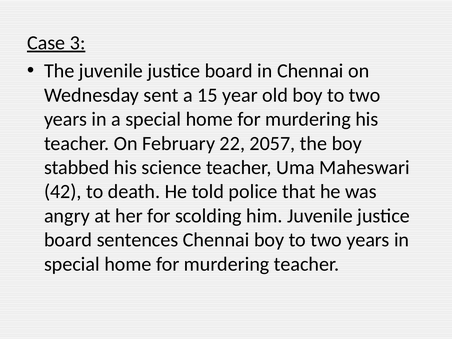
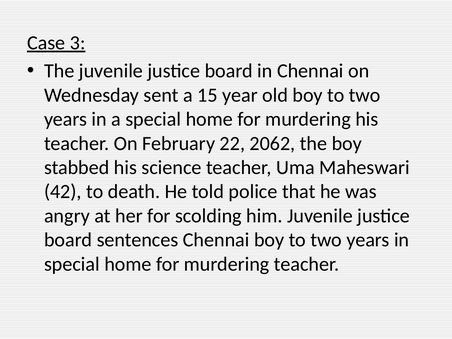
2057: 2057 -> 2062
